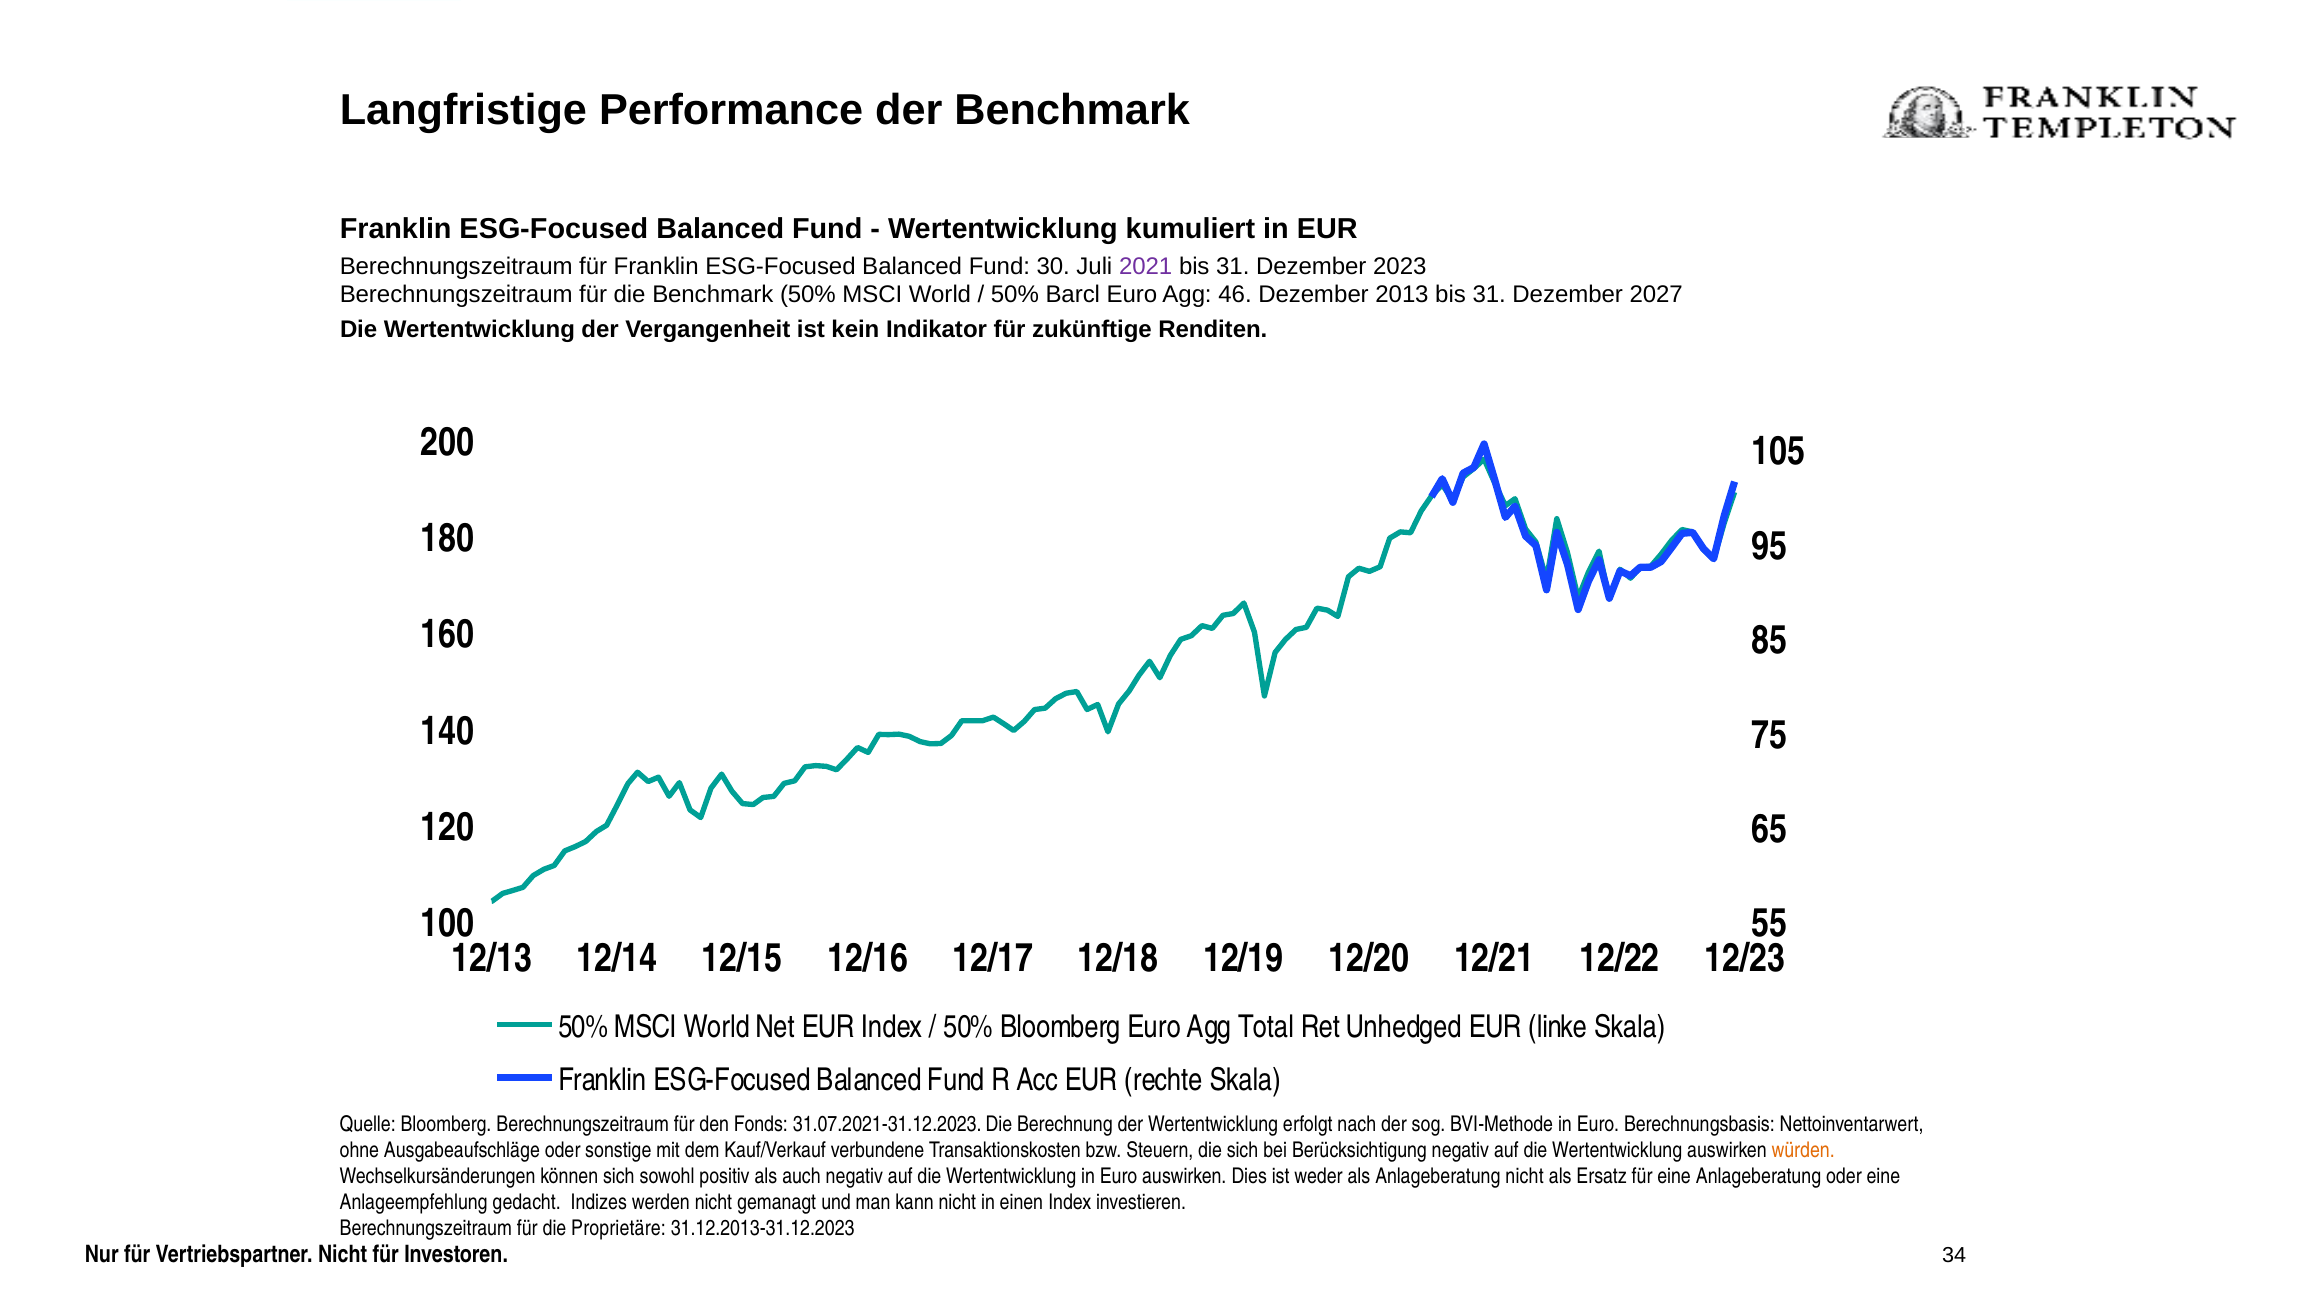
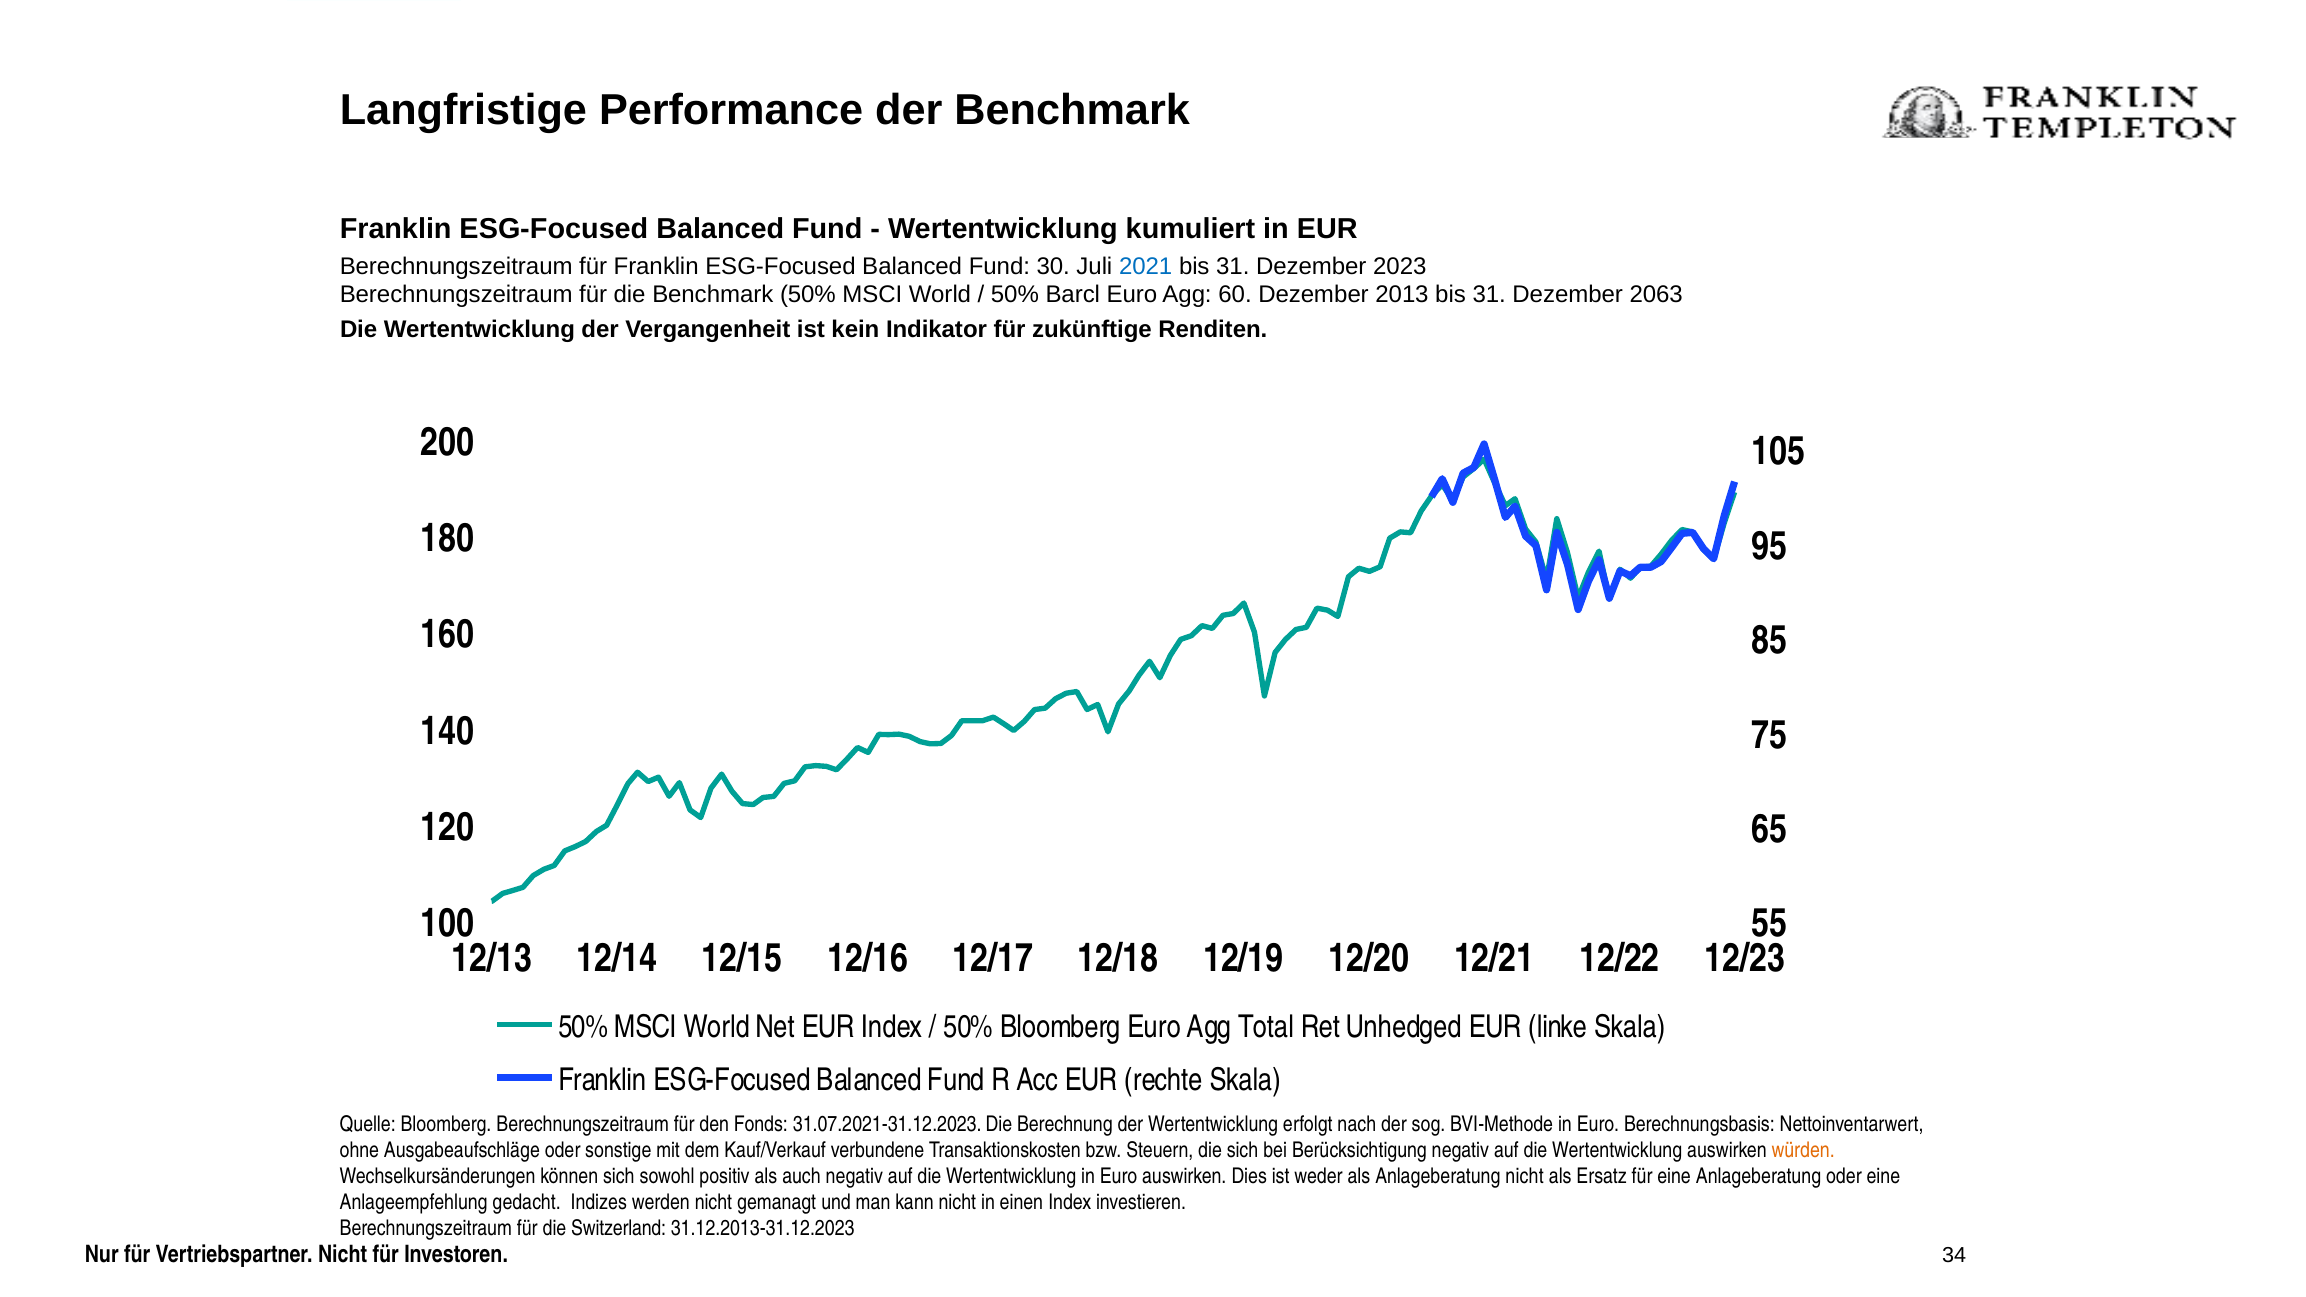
2021 colour: purple -> blue
46: 46 -> 60
2027: 2027 -> 2063
Proprietäre: Proprietäre -> Switzerland
